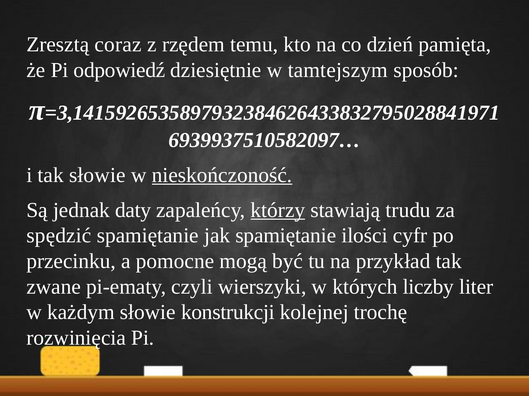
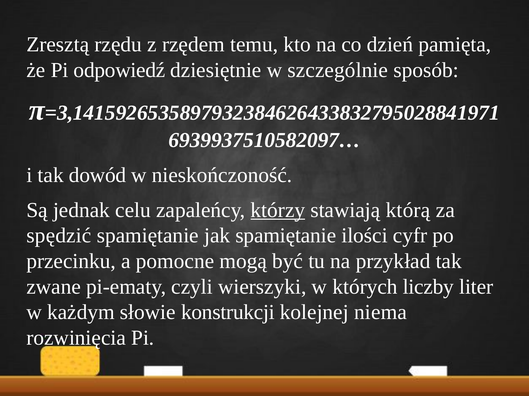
coraz: coraz -> rzędu
tamtejszym: tamtejszym -> szczególnie
tak słowie: słowie -> dowód
nieskończoność underline: present -> none
daty: daty -> celu
trudu: trudu -> którą
trochę: trochę -> niema
